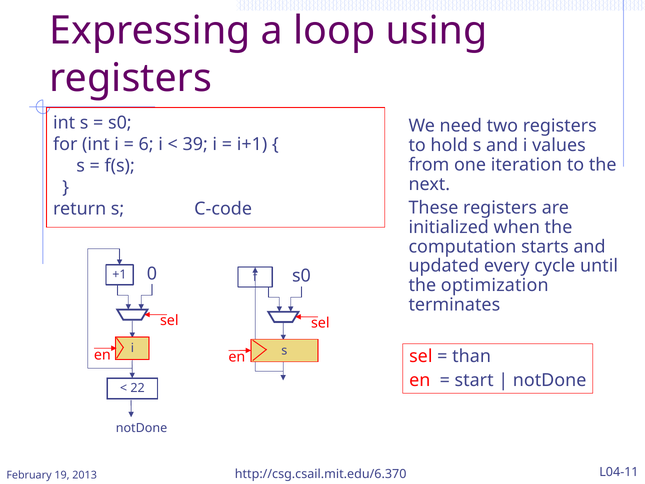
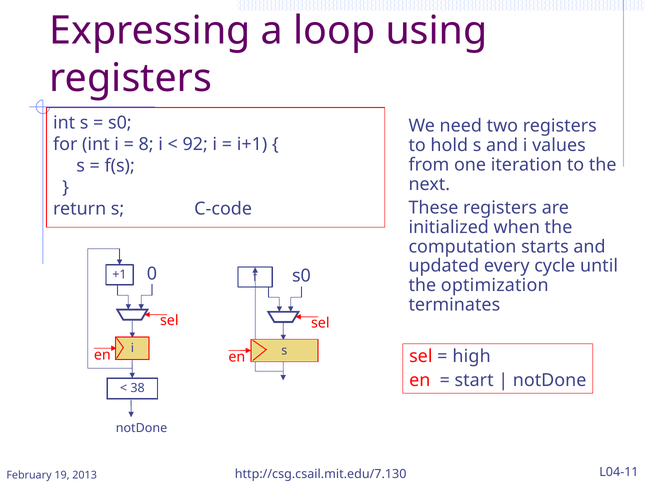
6: 6 -> 8
39: 39 -> 92
than: than -> high
22: 22 -> 38
http://csg.csail.mit.edu/6.370: http://csg.csail.mit.edu/6.370 -> http://csg.csail.mit.edu/7.130
